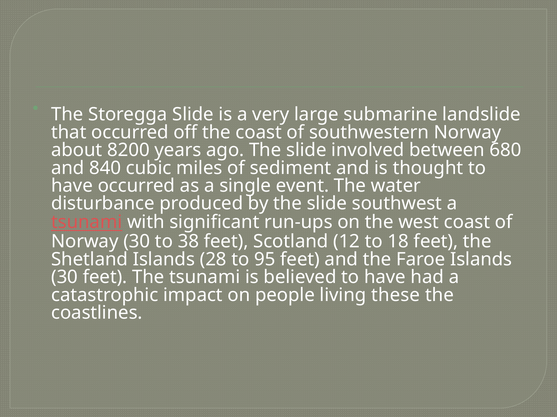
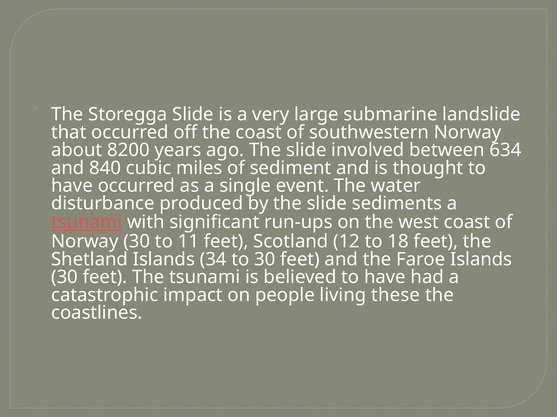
680: 680 -> 634
southwest: southwest -> sediments
38: 38 -> 11
28: 28 -> 34
to 95: 95 -> 30
